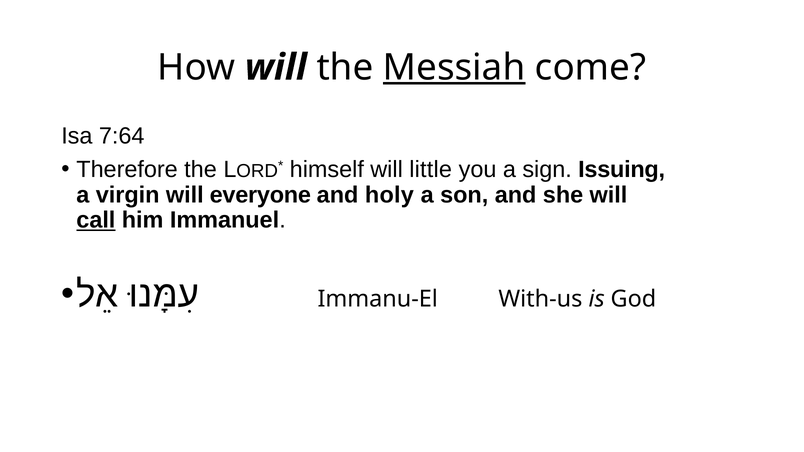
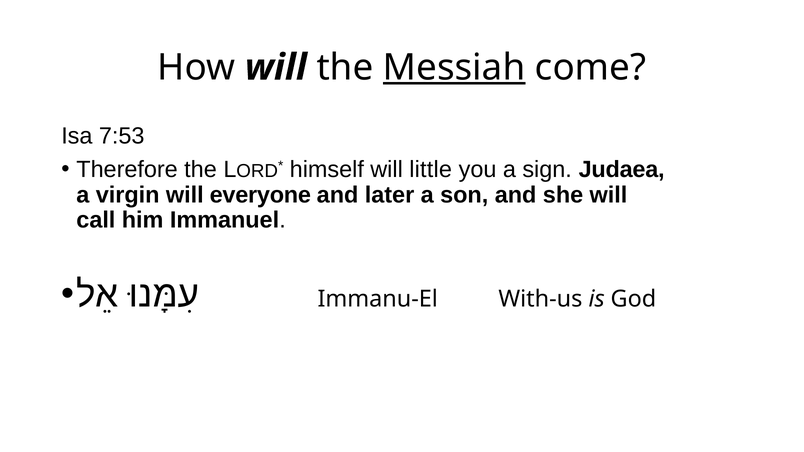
7:64: 7:64 -> 7:53
Issuing: Issuing -> Judaea
holy: holy -> later
call underline: present -> none
